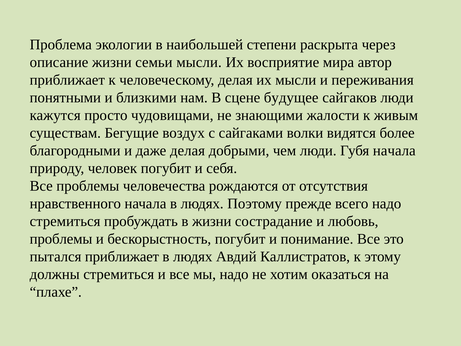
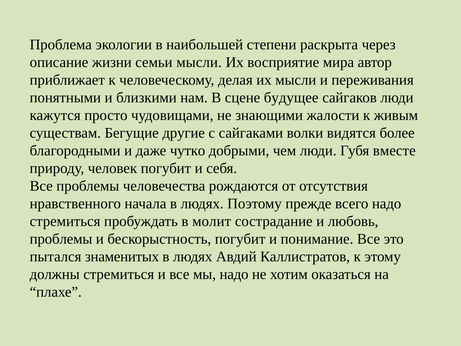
воздух: воздух -> другие
даже делая: делая -> чутко
Губя начала: начала -> вместе
в жизни: жизни -> молит
пытался приближает: приближает -> знаменитых
